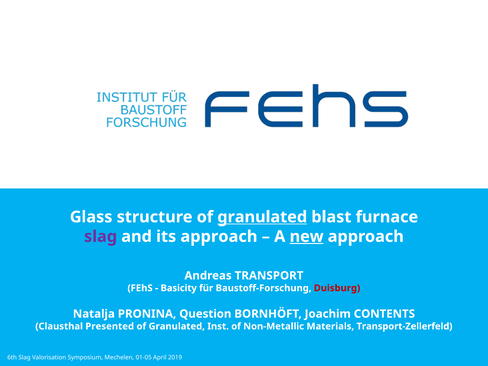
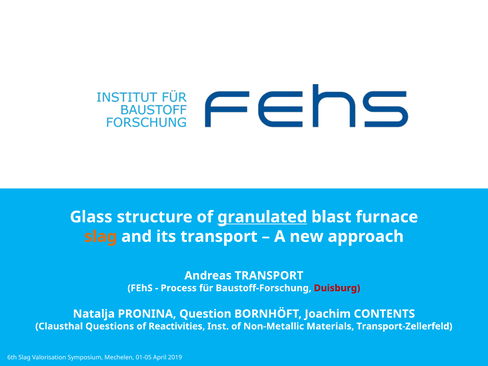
slag at (101, 237) colour: purple -> orange
its approach: approach -> transport
new underline: present -> none
Basicity: Basicity -> Process
Presented: Presented -> Questions
Granulated at (177, 326): Granulated -> Reactivities
